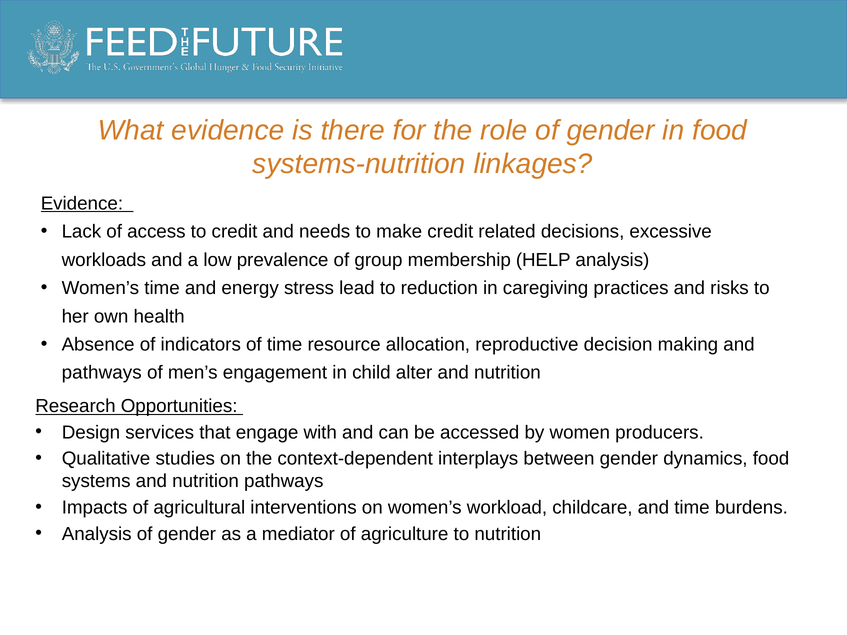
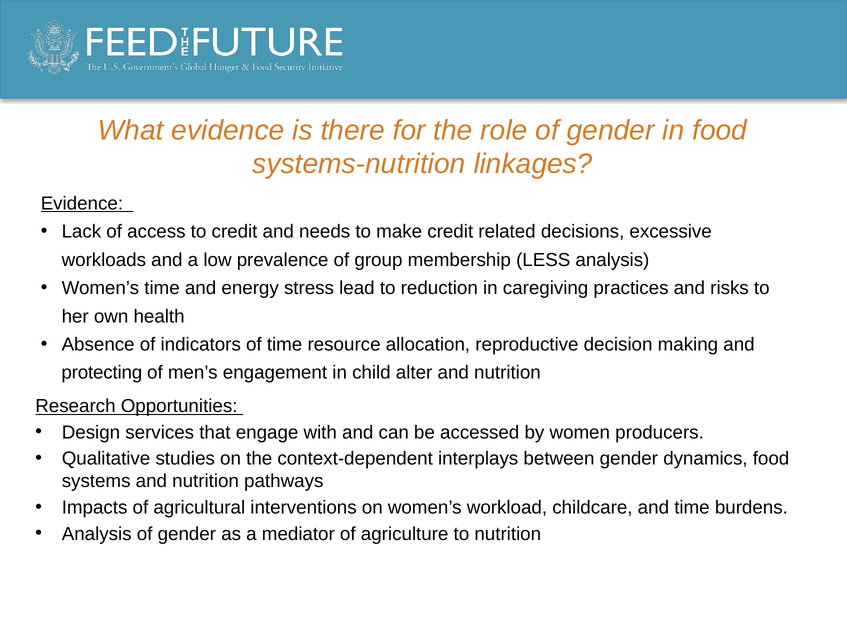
HELP: HELP -> LESS
pathways at (102, 373): pathways -> protecting
